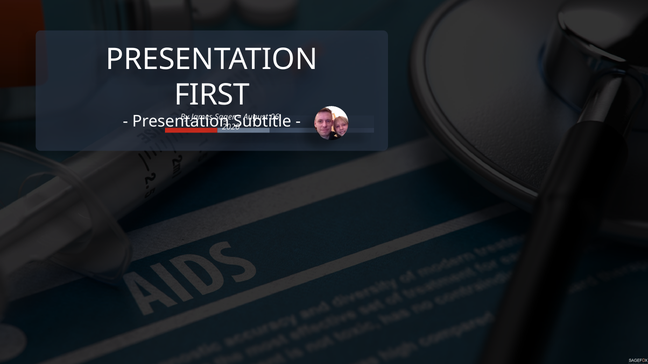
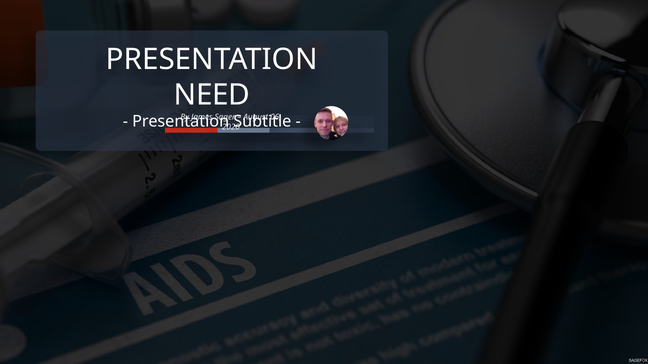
FIRST: FIRST -> NEED
